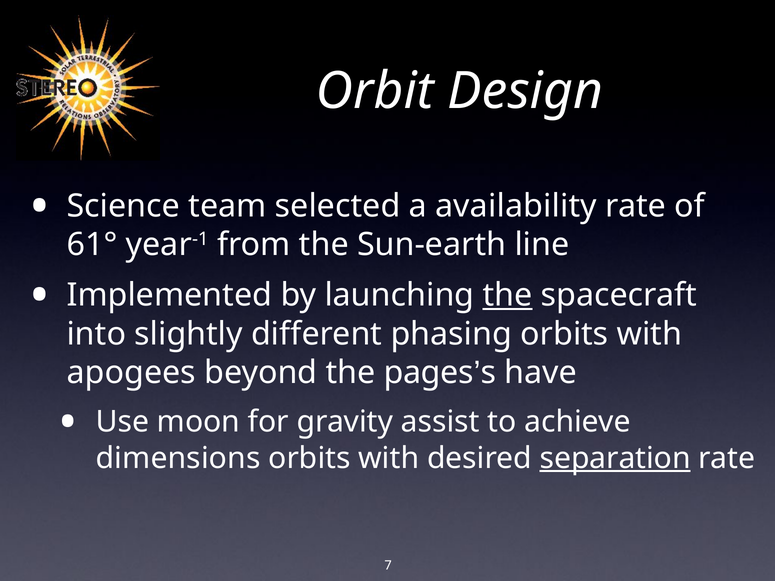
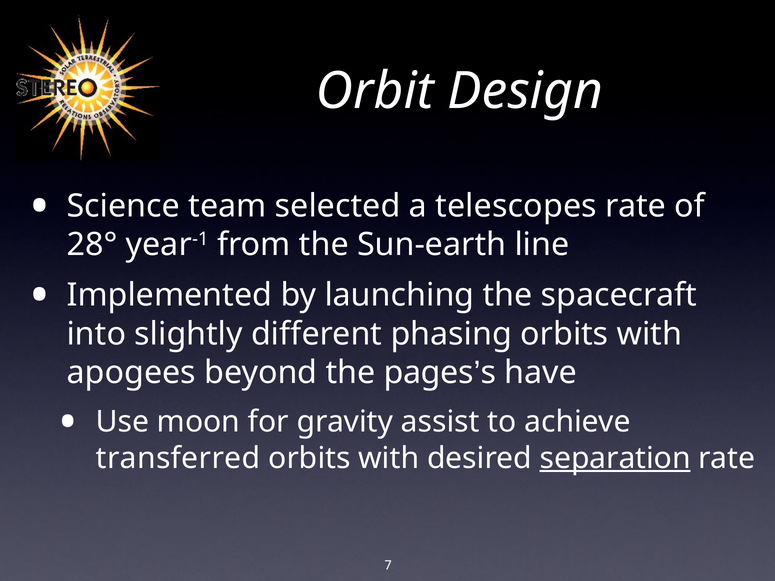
availability: availability -> telescopes
61°: 61° -> 28°
the at (508, 295) underline: present -> none
dimensions: dimensions -> transferred
